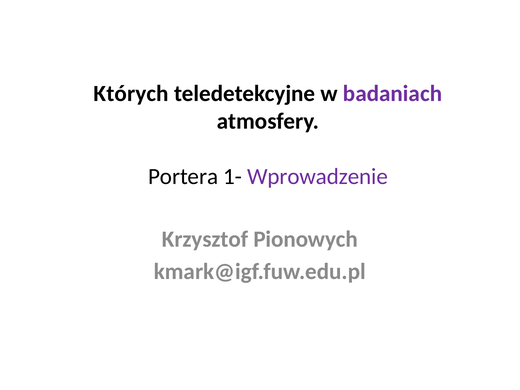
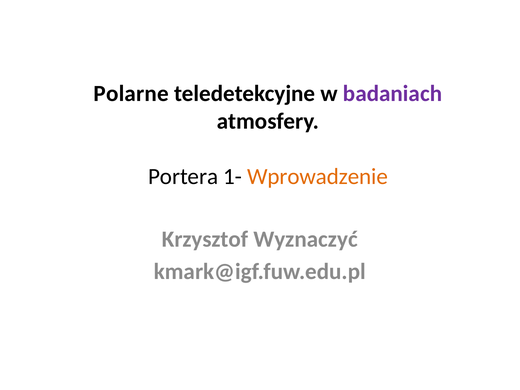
Których: Których -> Polarne
Wprowadzenie colour: purple -> orange
Pionowych: Pionowych -> Wyznaczyć
